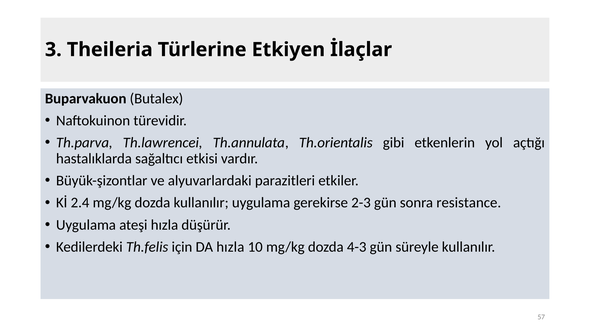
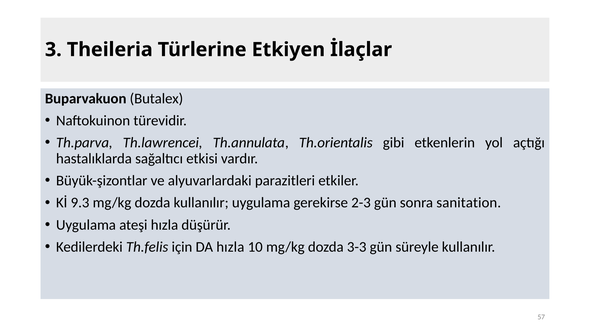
2.4: 2.4 -> 9.3
resistance: resistance -> sanitation
4-3: 4-3 -> 3-3
